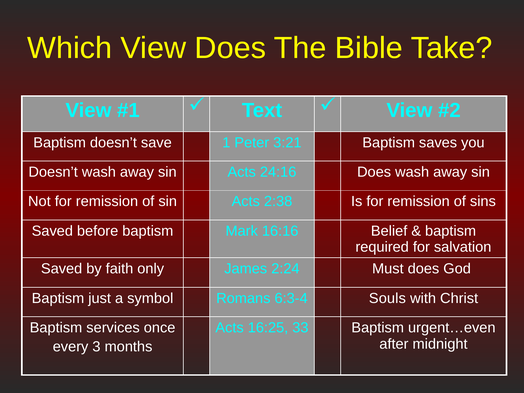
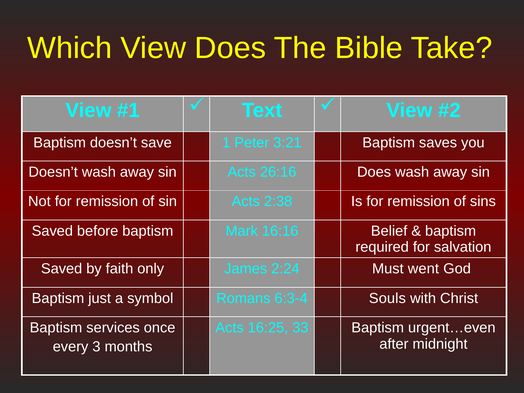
24:16: 24:16 -> 26:16
Must does: does -> went
